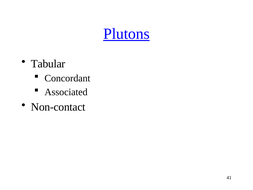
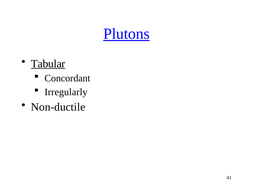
Tabular underline: none -> present
Associated: Associated -> Irregularly
Non-contact: Non-contact -> Non-ductile
